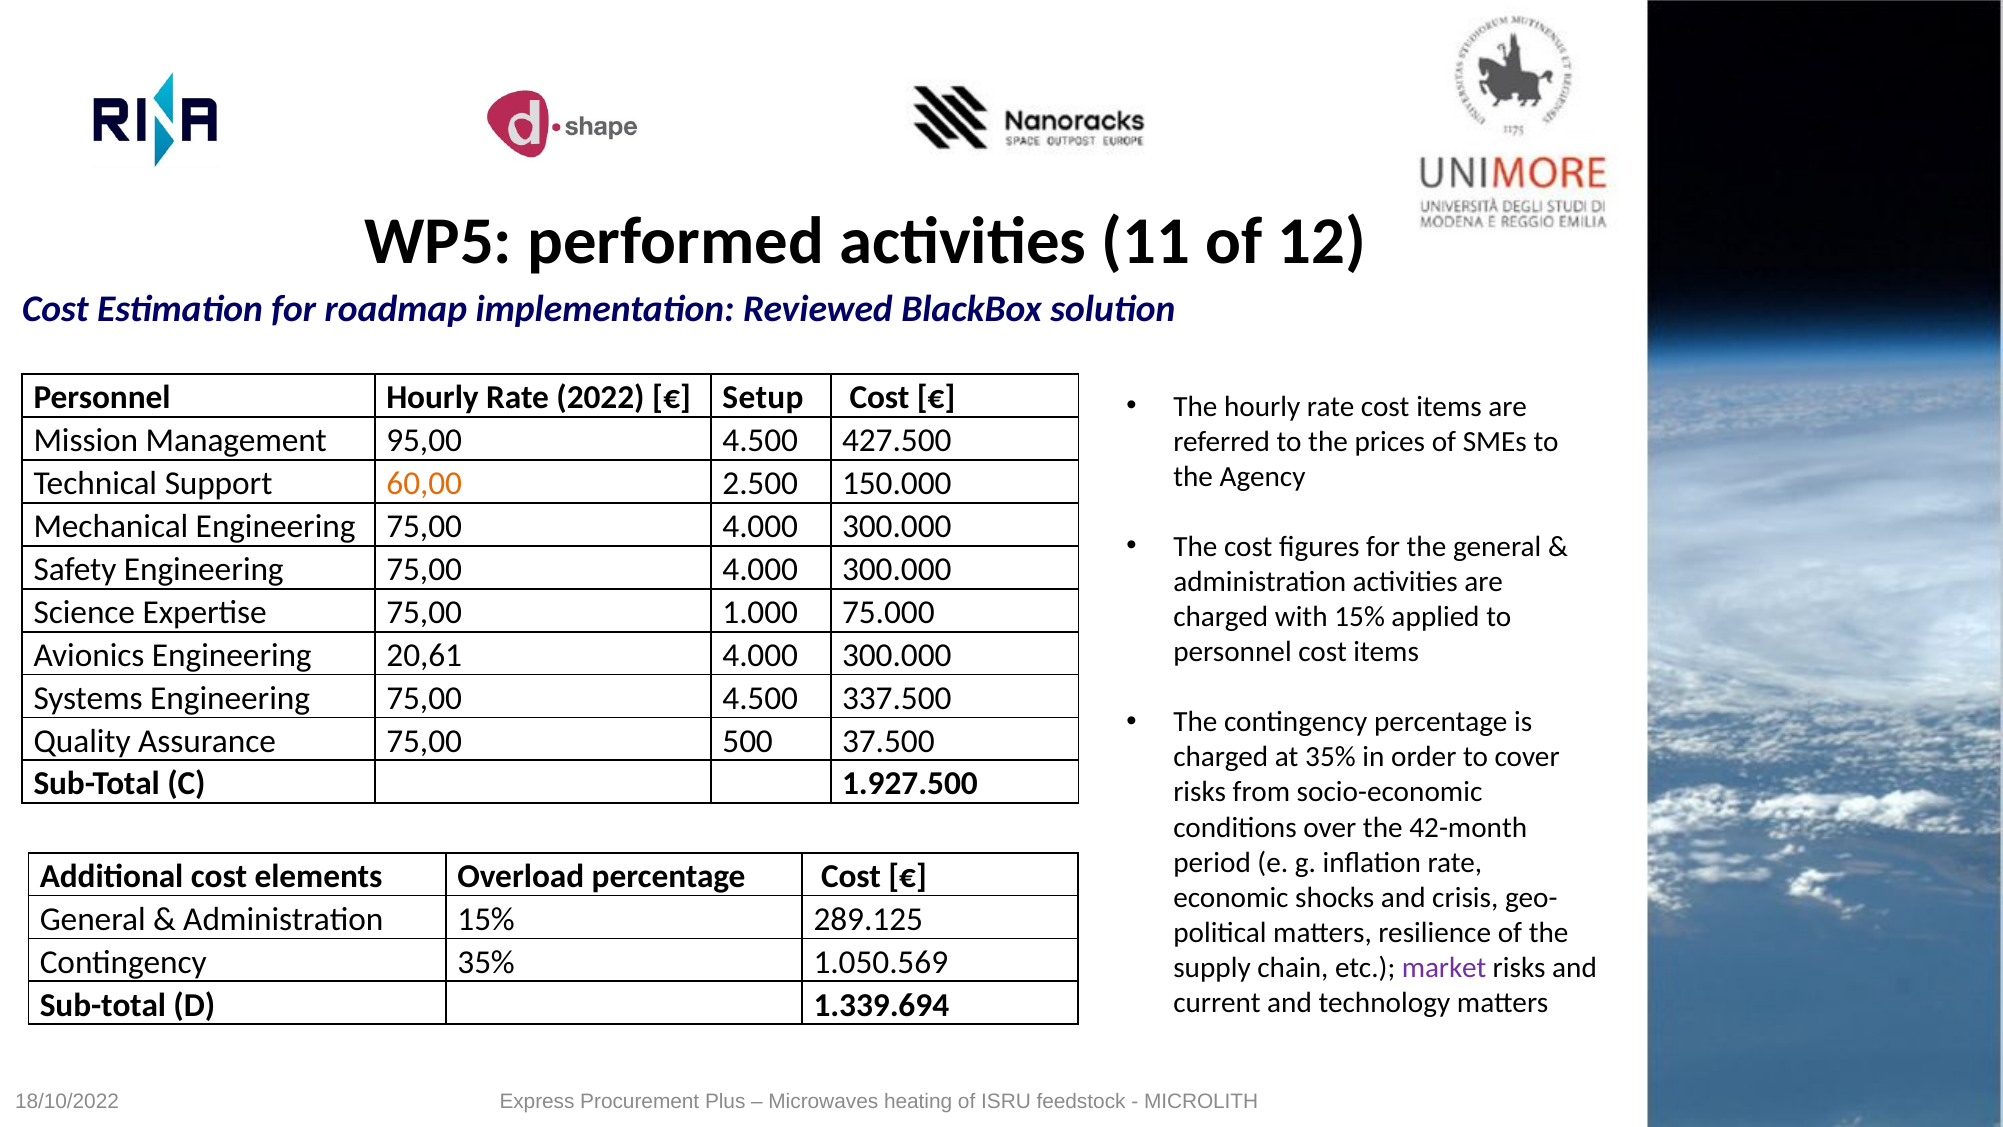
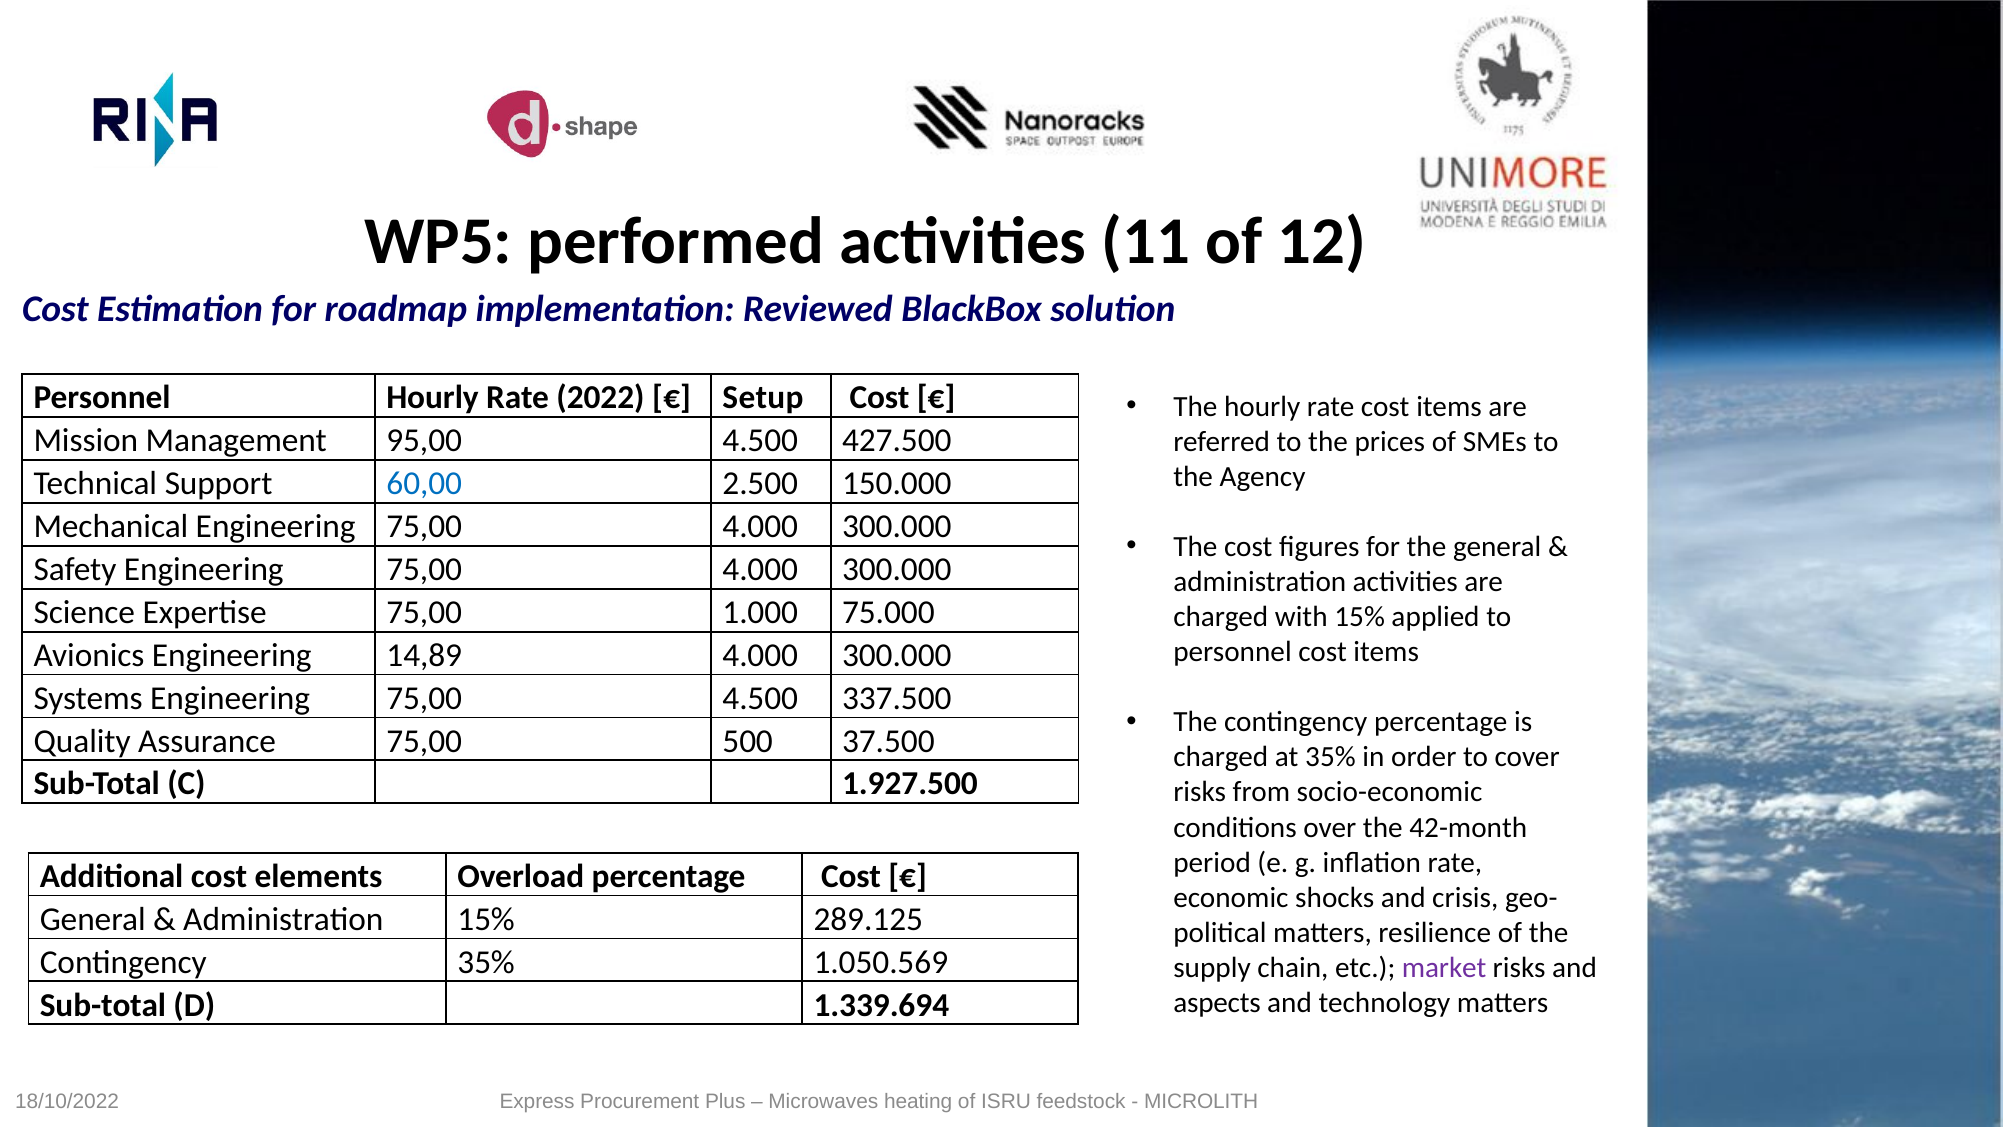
60,00 colour: orange -> blue
20,61: 20,61 -> 14,89
current: current -> aspects
